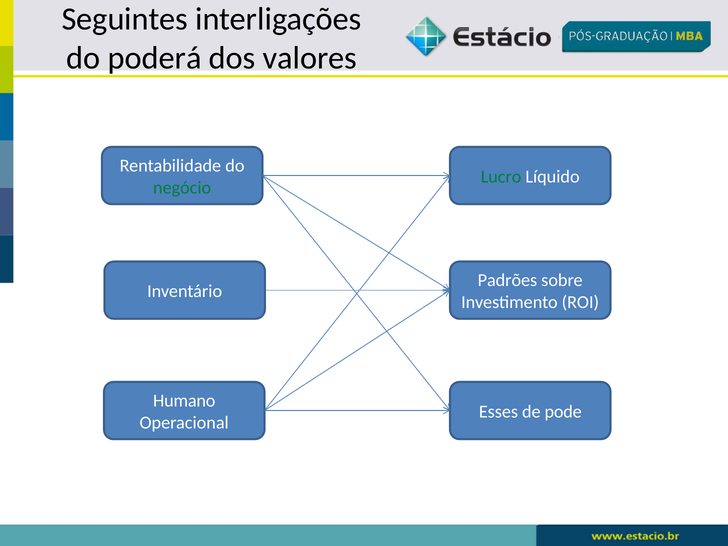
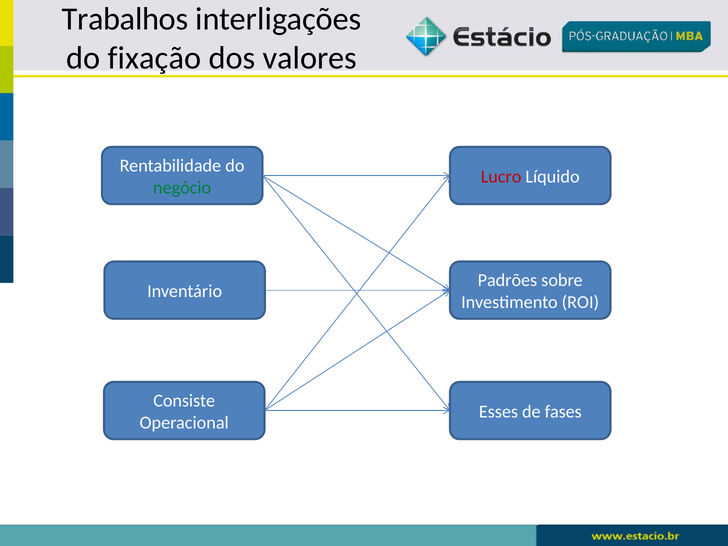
Seguintes: Seguintes -> Trabalhos
poderá: poderá -> fixação
Lucro colour: green -> red
Humano: Humano -> Consiste
pode: pode -> fases
